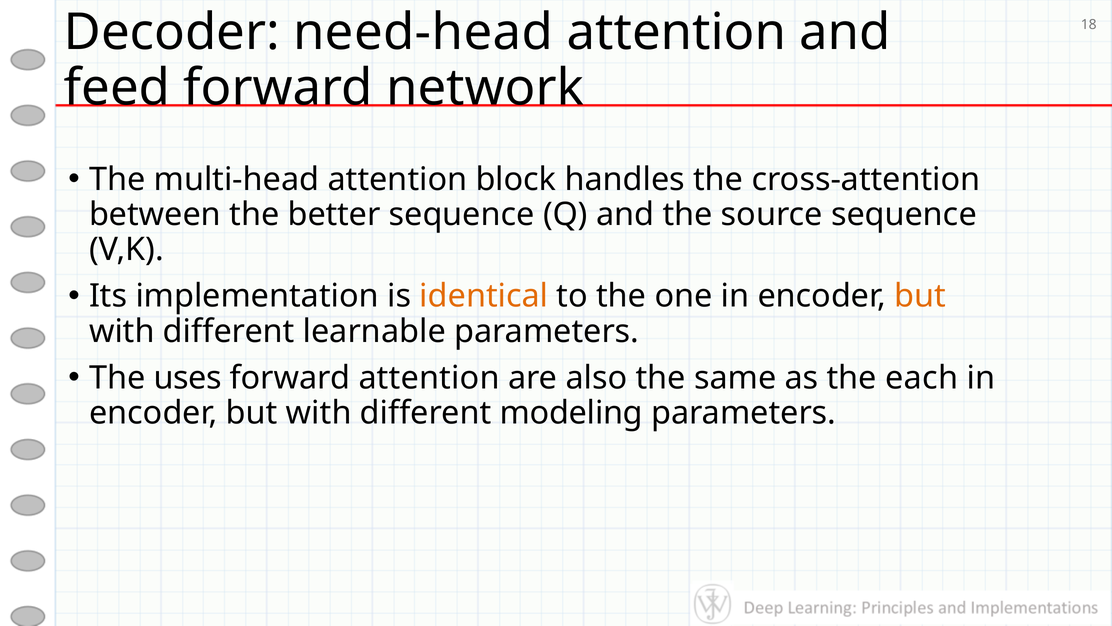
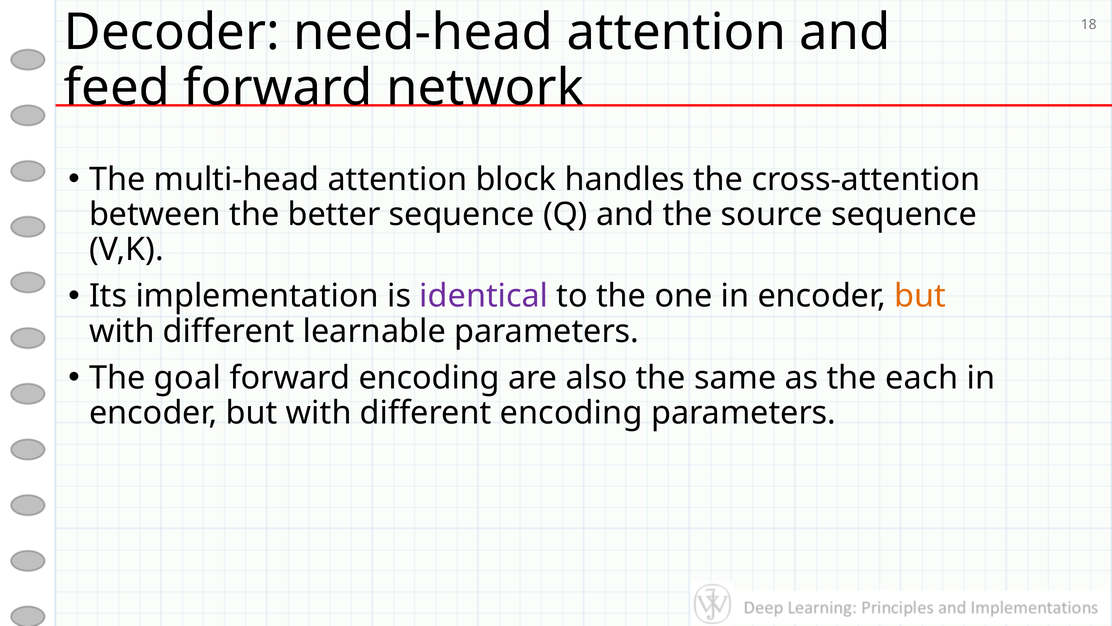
identical colour: orange -> purple
uses: uses -> goal
forward attention: attention -> encoding
different modeling: modeling -> encoding
